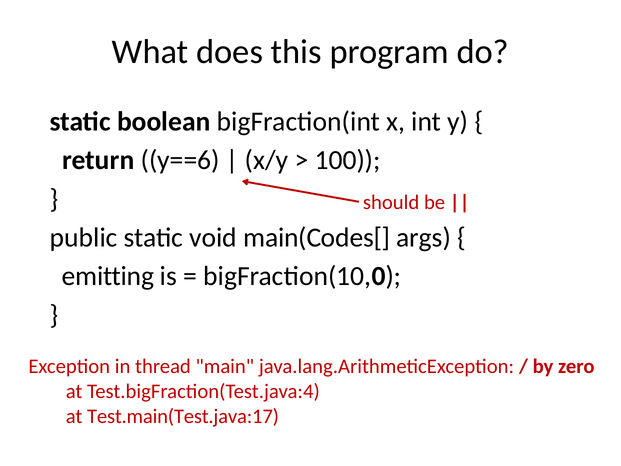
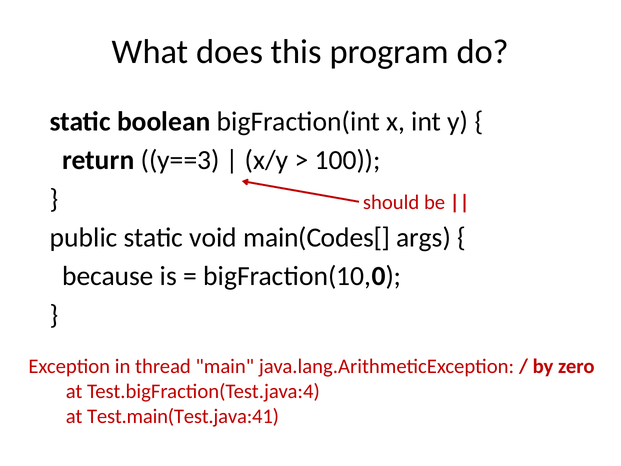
y==6: y==6 -> y==3
emitting: emitting -> because
Test.main(Test.java:17: Test.main(Test.java:17 -> Test.main(Test.java:41
